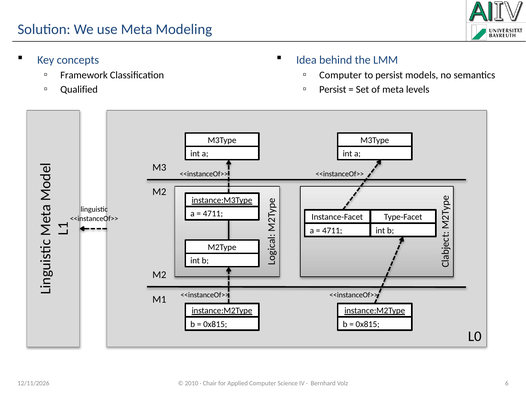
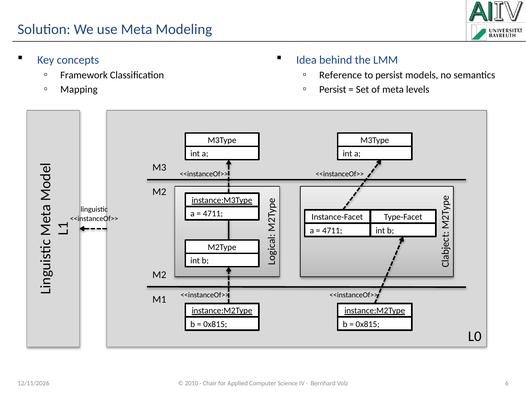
Computer at (341, 75): Computer -> Reference
Qualified: Qualified -> Mapping
